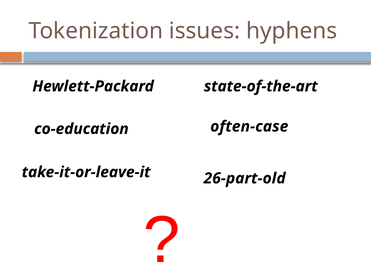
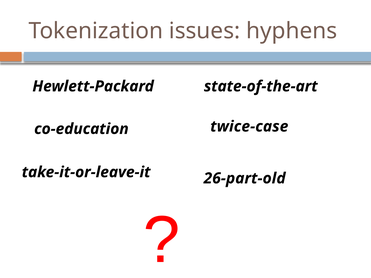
often-case: often-case -> twice-case
